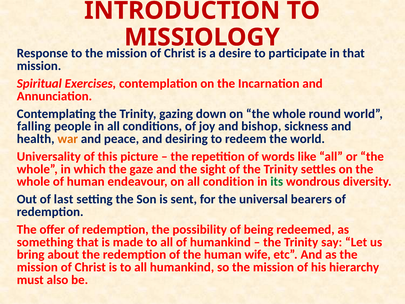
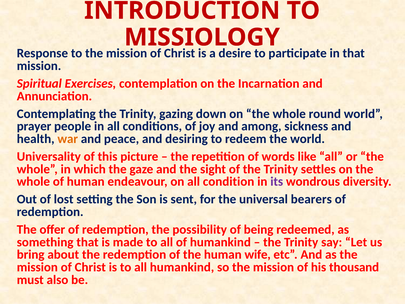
falling: falling -> prayer
bishop: bishop -> among
its colour: green -> purple
last: last -> lost
hierarchy: hierarchy -> thousand
